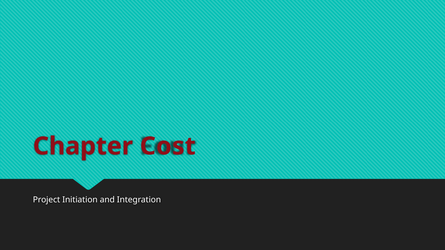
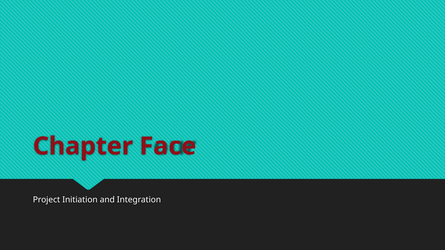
Cost: Cost -> Face
